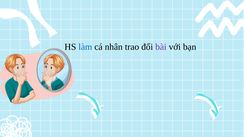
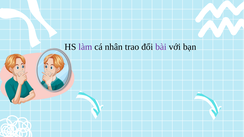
làm colour: blue -> purple
